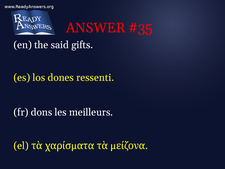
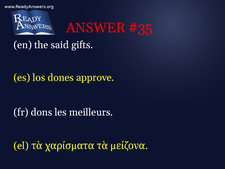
ressenti: ressenti -> approve
